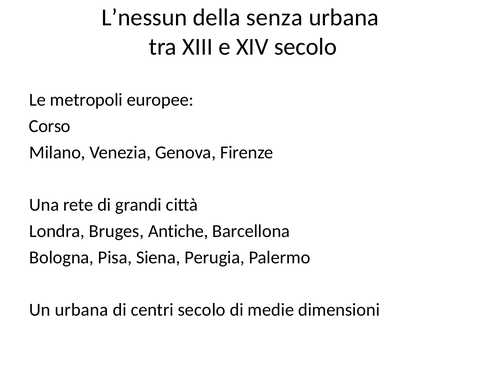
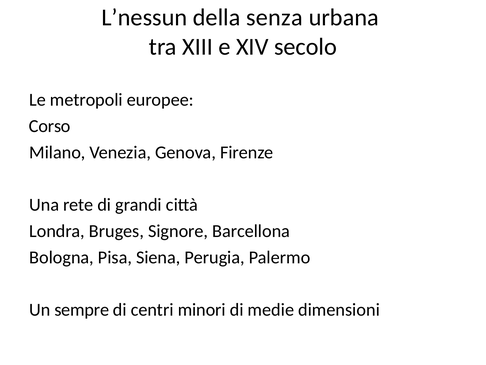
Antiche: Antiche -> Signore
Un urbana: urbana -> sempre
centri secolo: secolo -> minori
